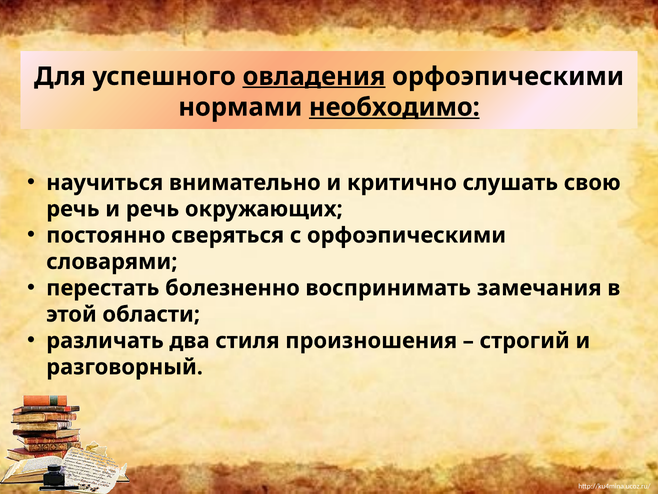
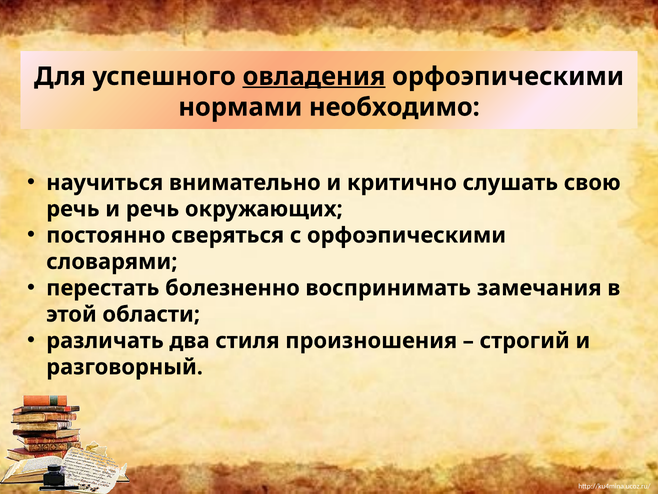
необходимо underline: present -> none
